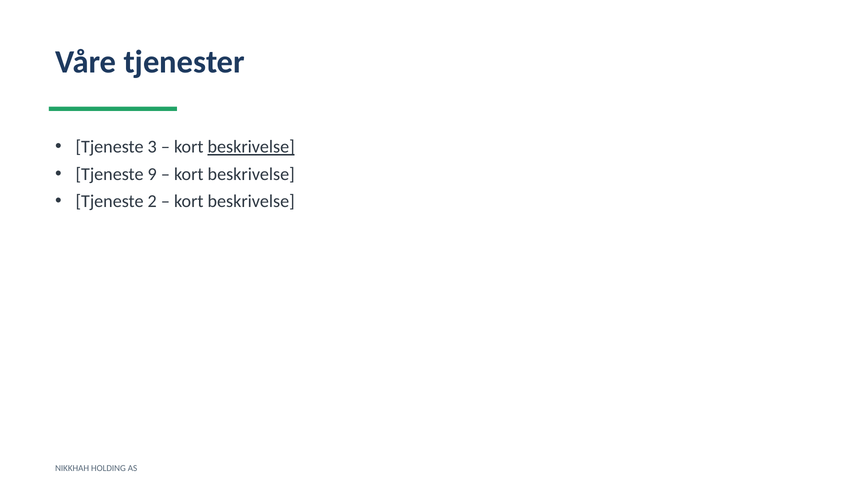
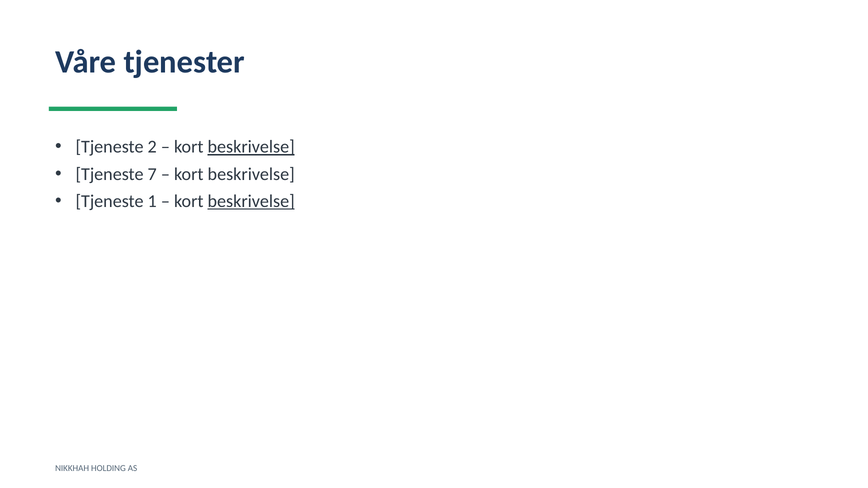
3: 3 -> 2
9: 9 -> 7
2: 2 -> 1
beskrivelse at (251, 201) underline: none -> present
